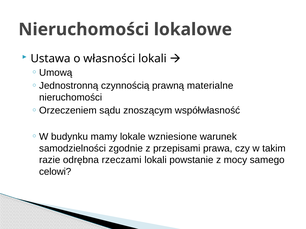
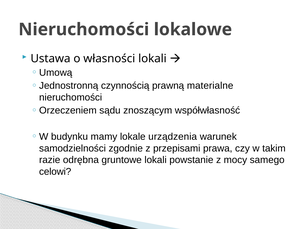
wzniesione: wzniesione -> urządzenia
rzeczami: rzeczami -> gruntowe
